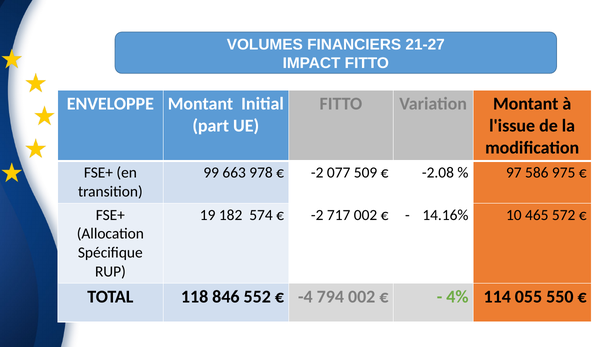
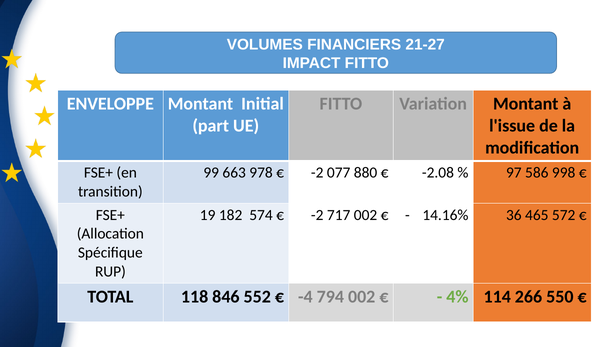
509: 509 -> 880
975: 975 -> 998
10: 10 -> 36
055: 055 -> 266
